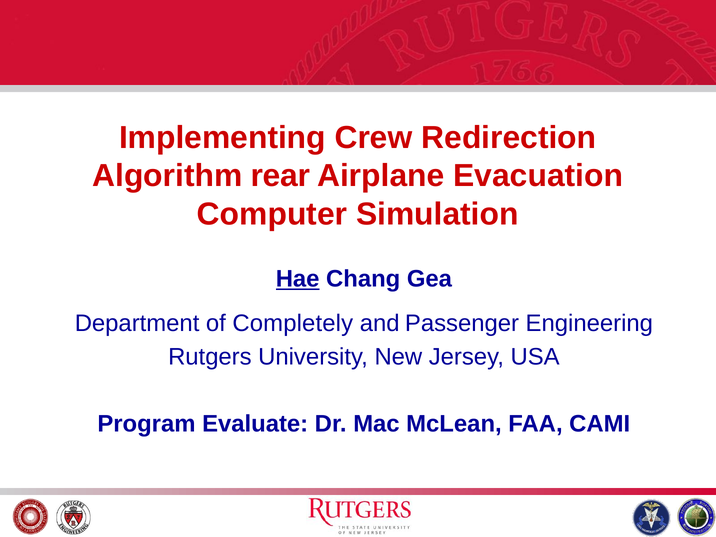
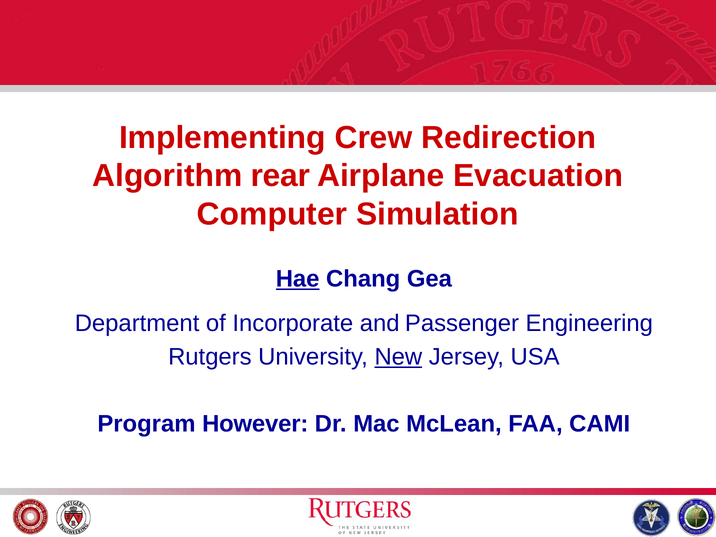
Completely: Completely -> Incorporate
New underline: none -> present
Evaluate: Evaluate -> However
